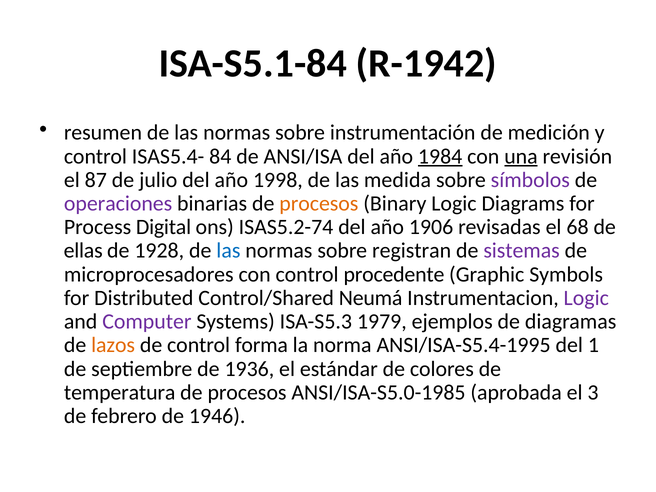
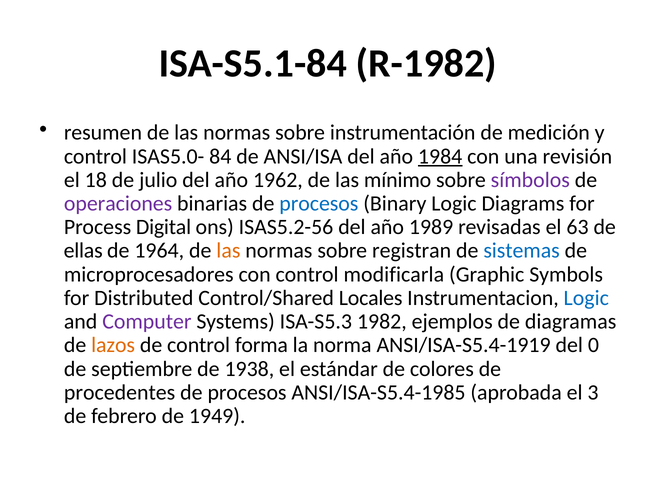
R-1942: R-1942 -> R-1982
ISAS5.4-: ISAS5.4- -> ISAS5.0-
una underline: present -> none
87: 87 -> 18
1998: 1998 -> 1962
medida: medida -> mínimo
procesos at (319, 204) colour: orange -> blue
ISAS5.2-74: ISAS5.2-74 -> ISAS5.2-56
1906: 1906 -> 1989
68: 68 -> 63
1928: 1928 -> 1964
las at (228, 251) colour: blue -> orange
sistemas colour: purple -> blue
procedente: procedente -> modificarla
Neumá: Neumá -> Locales
Logic at (586, 298) colour: purple -> blue
1979: 1979 -> 1982
ANSI/ISA-S5.4-1995: ANSI/ISA-S5.4-1995 -> ANSI/ISA-S5.4-1919
1: 1 -> 0
1936: 1936 -> 1938
temperatura: temperatura -> procedentes
ANSI/ISA-S5.0-1985: ANSI/ISA-S5.0-1985 -> ANSI/ISA-S5.4-1985
1946: 1946 -> 1949
